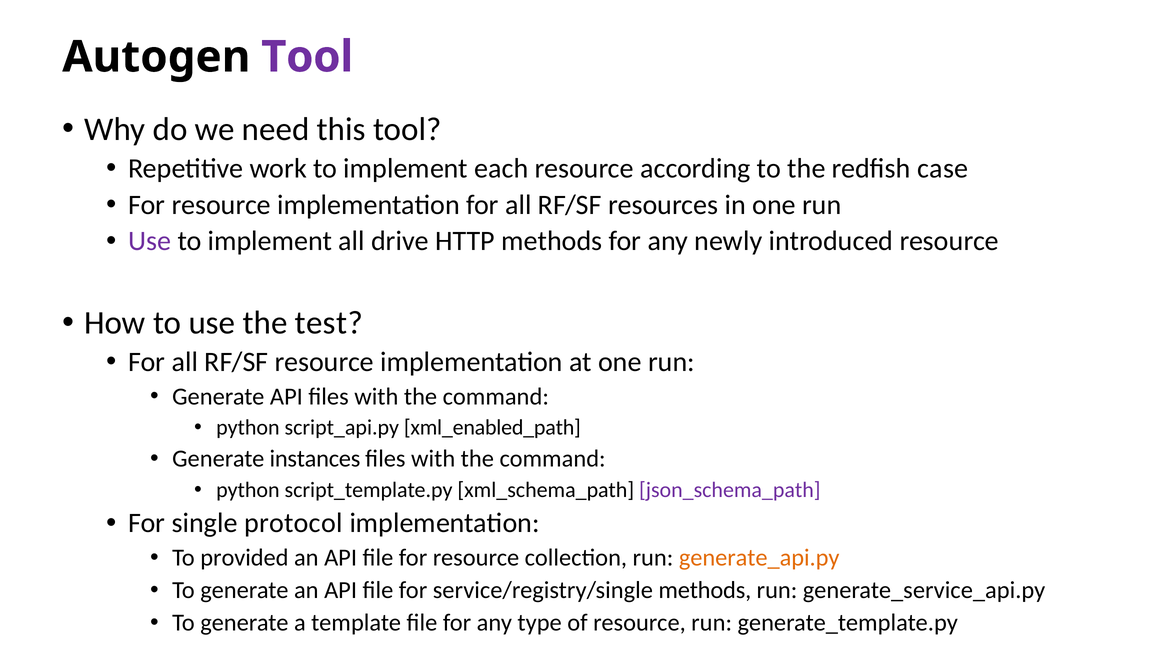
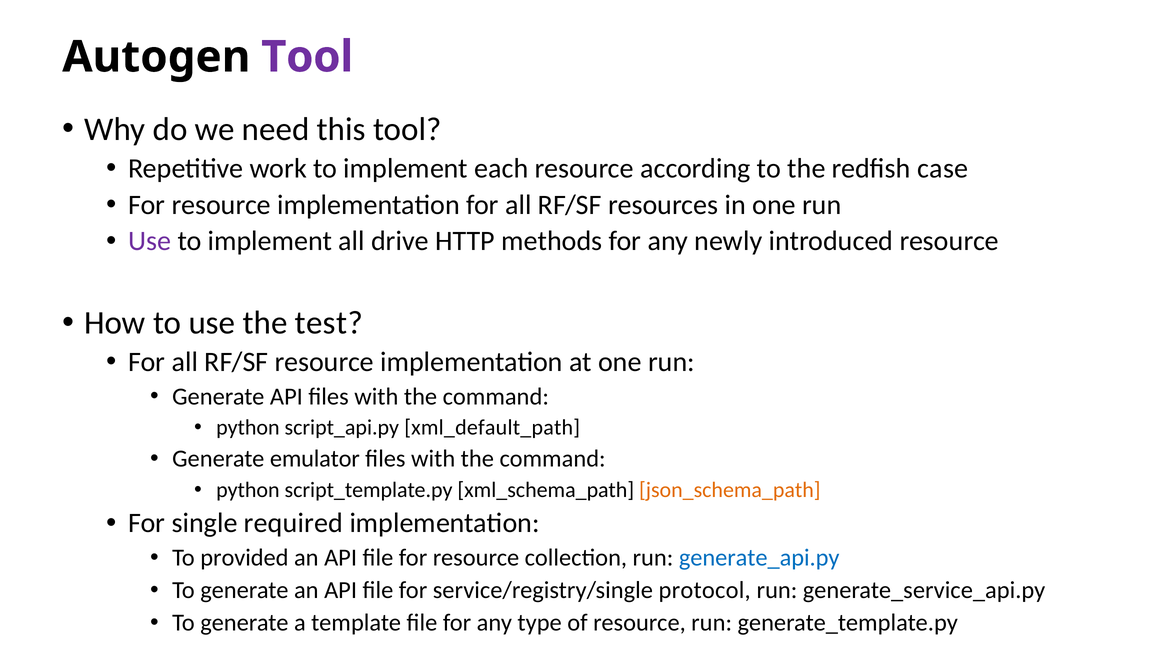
xml_enabled_path: xml_enabled_path -> xml_default_path
instances: instances -> emulator
json_schema_path colour: purple -> orange
protocol: protocol -> required
generate_api.py colour: orange -> blue
service/registry/single methods: methods -> protocol
